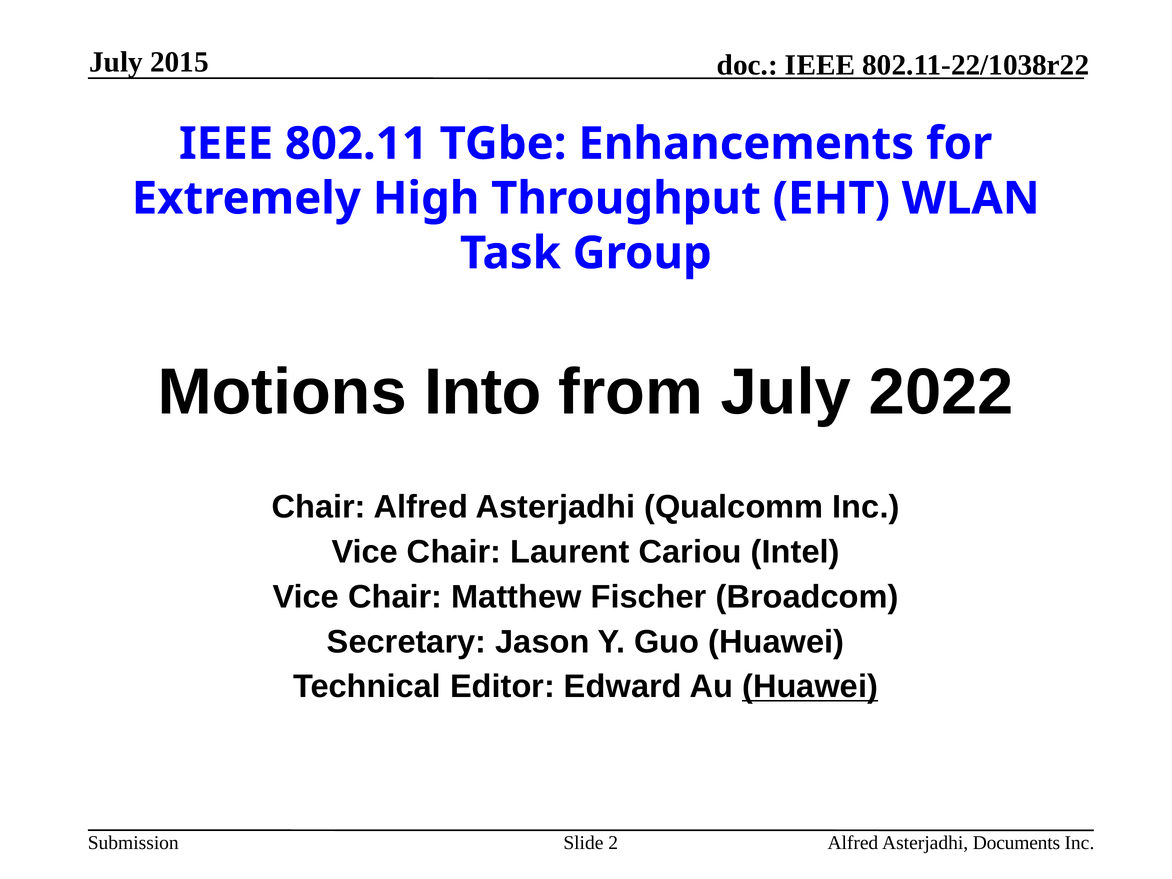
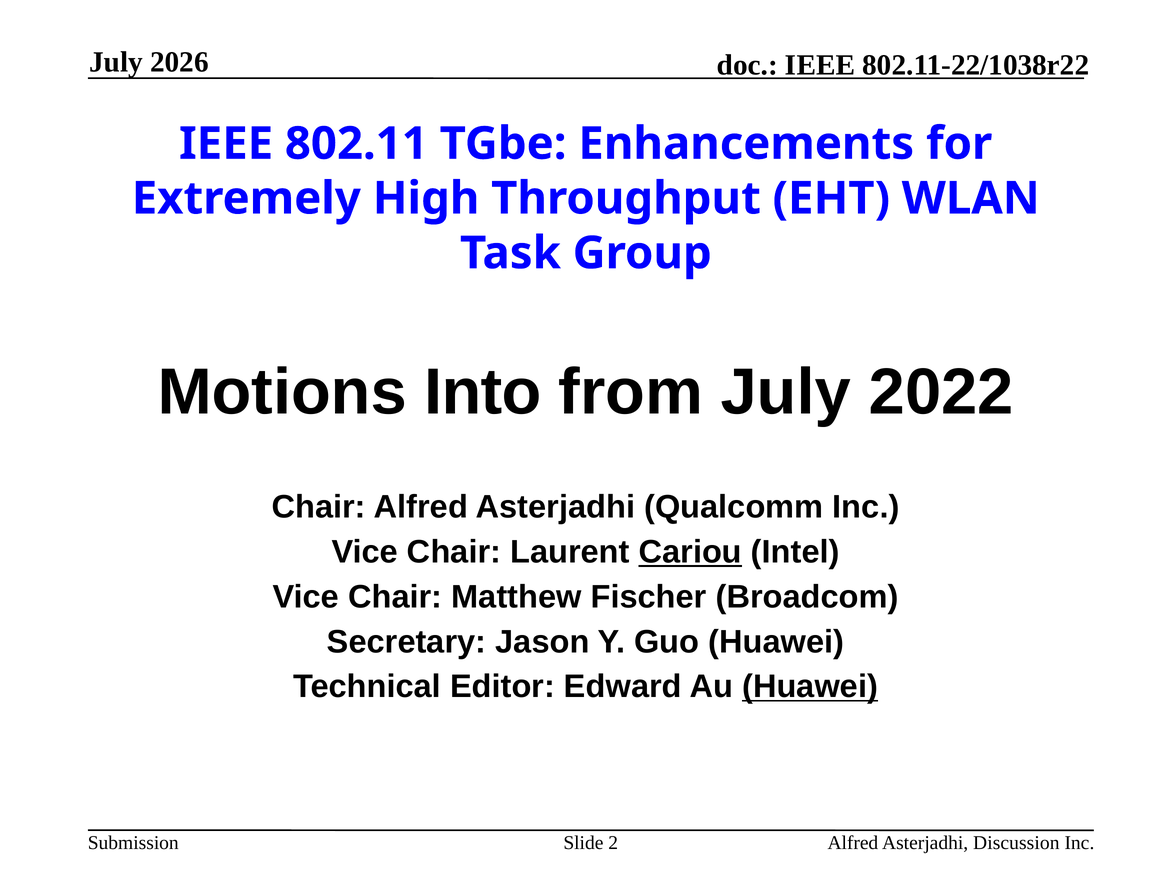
2015: 2015 -> 2026
Cariou underline: none -> present
Documents: Documents -> Discussion
